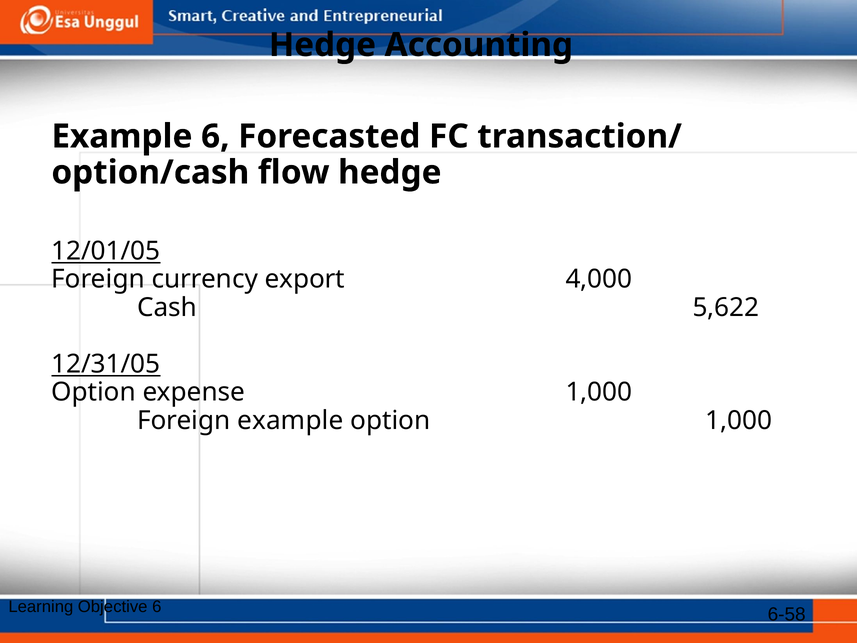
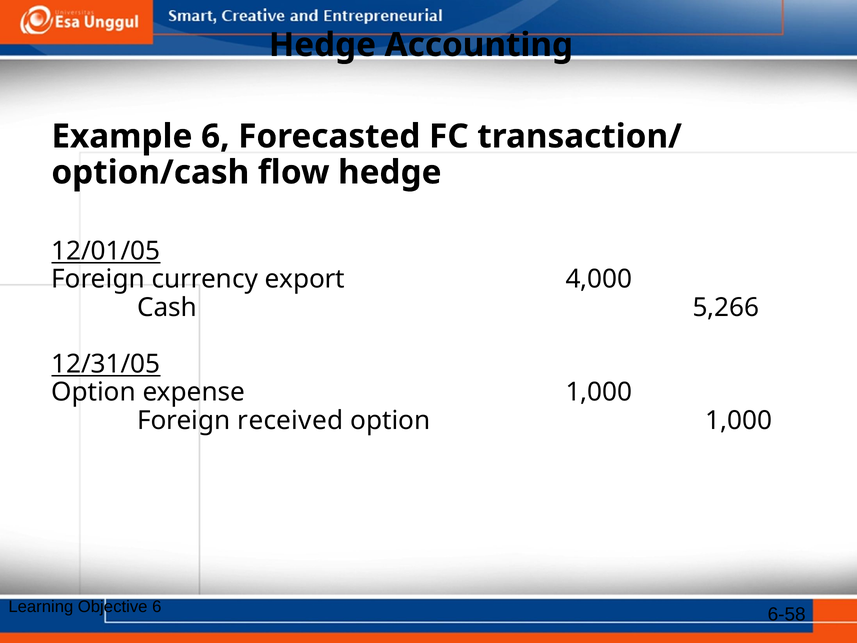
5,622: 5,622 -> 5,266
Foreign example: example -> received
